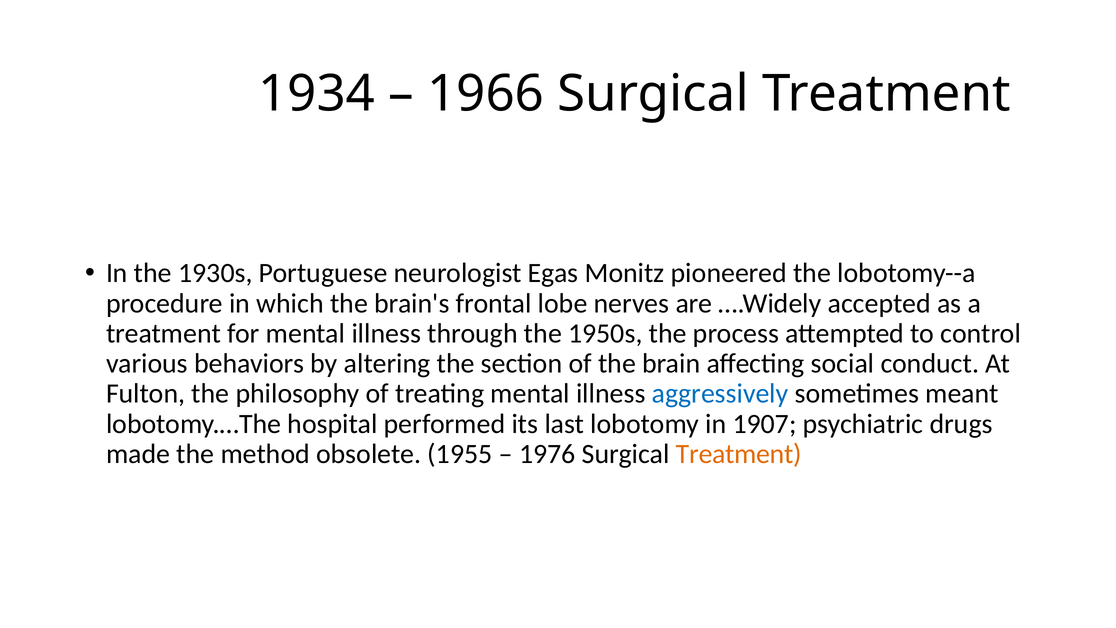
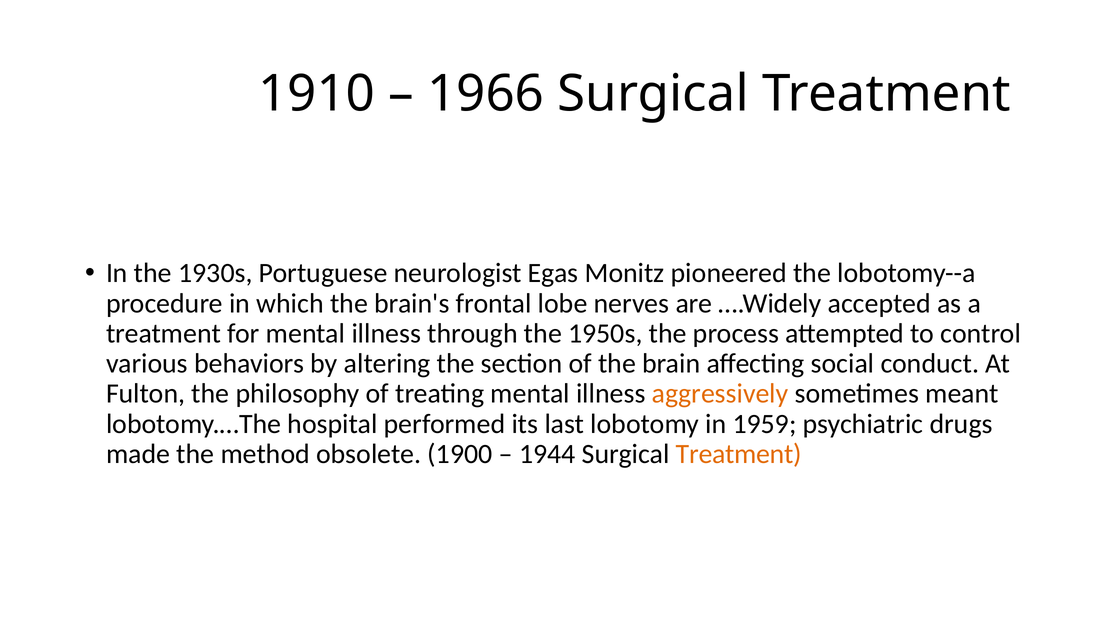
1934: 1934 -> 1910
aggressively colour: blue -> orange
1907: 1907 -> 1959
1955: 1955 -> 1900
1976: 1976 -> 1944
